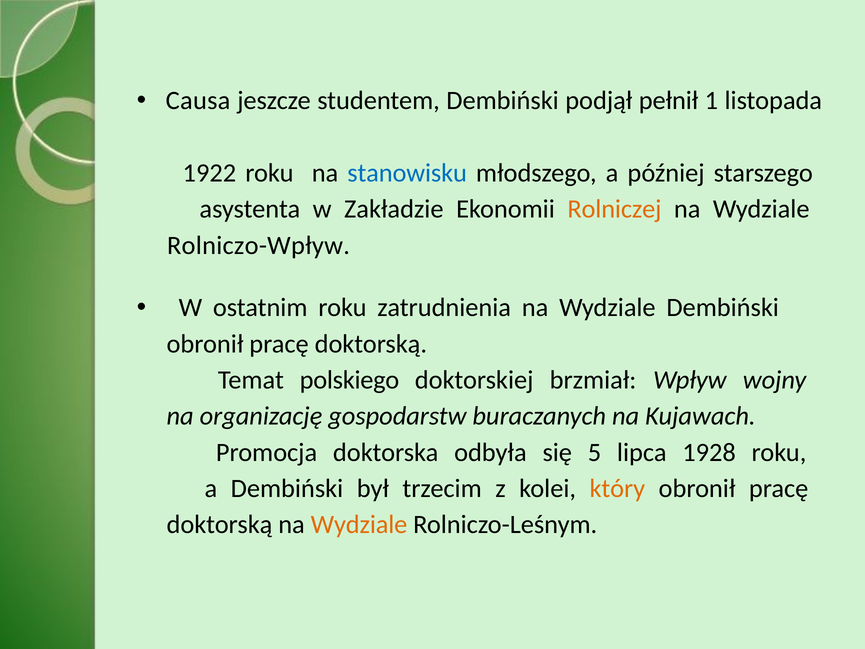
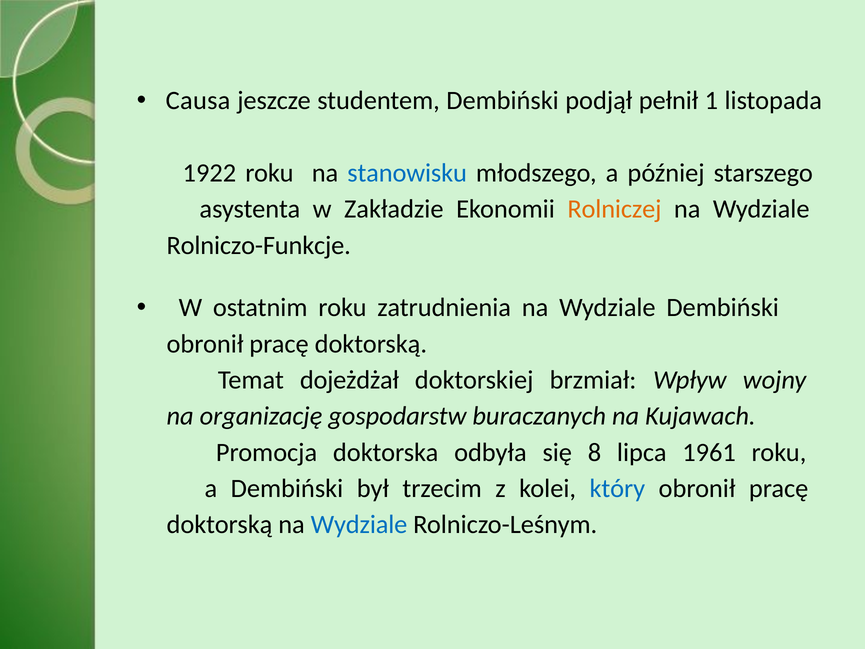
Rolniczo-Wpływ: Rolniczo-Wpływ -> Rolniczo-Funkcje
polskiego: polskiego -> dojeżdżał
5: 5 -> 8
1928: 1928 -> 1961
który colour: orange -> blue
Wydziale at (359, 524) colour: orange -> blue
